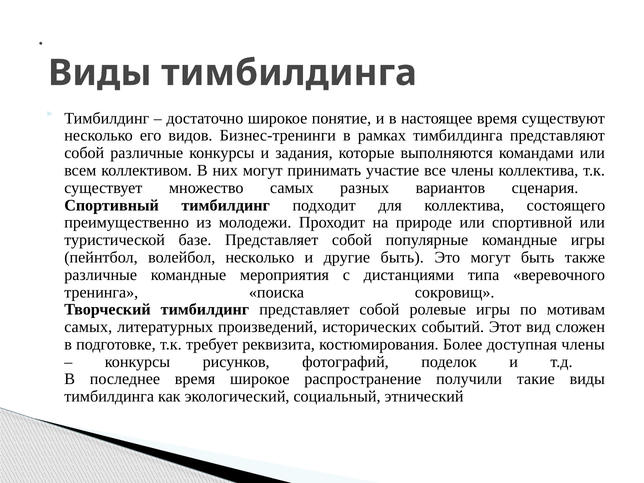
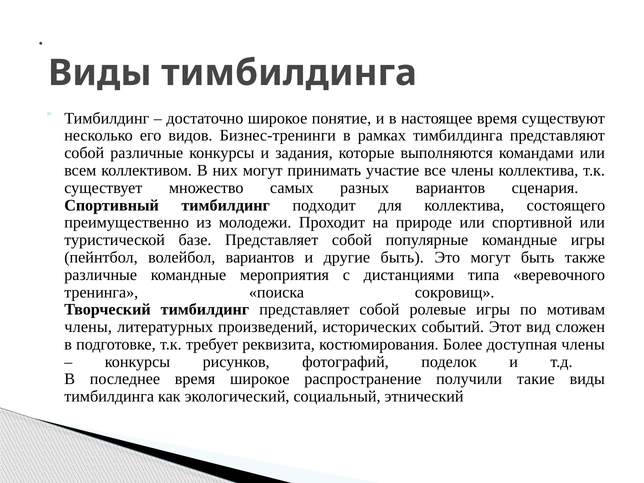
волейбол несколько: несколько -> вариантов
самых at (88, 327): самых -> члены
